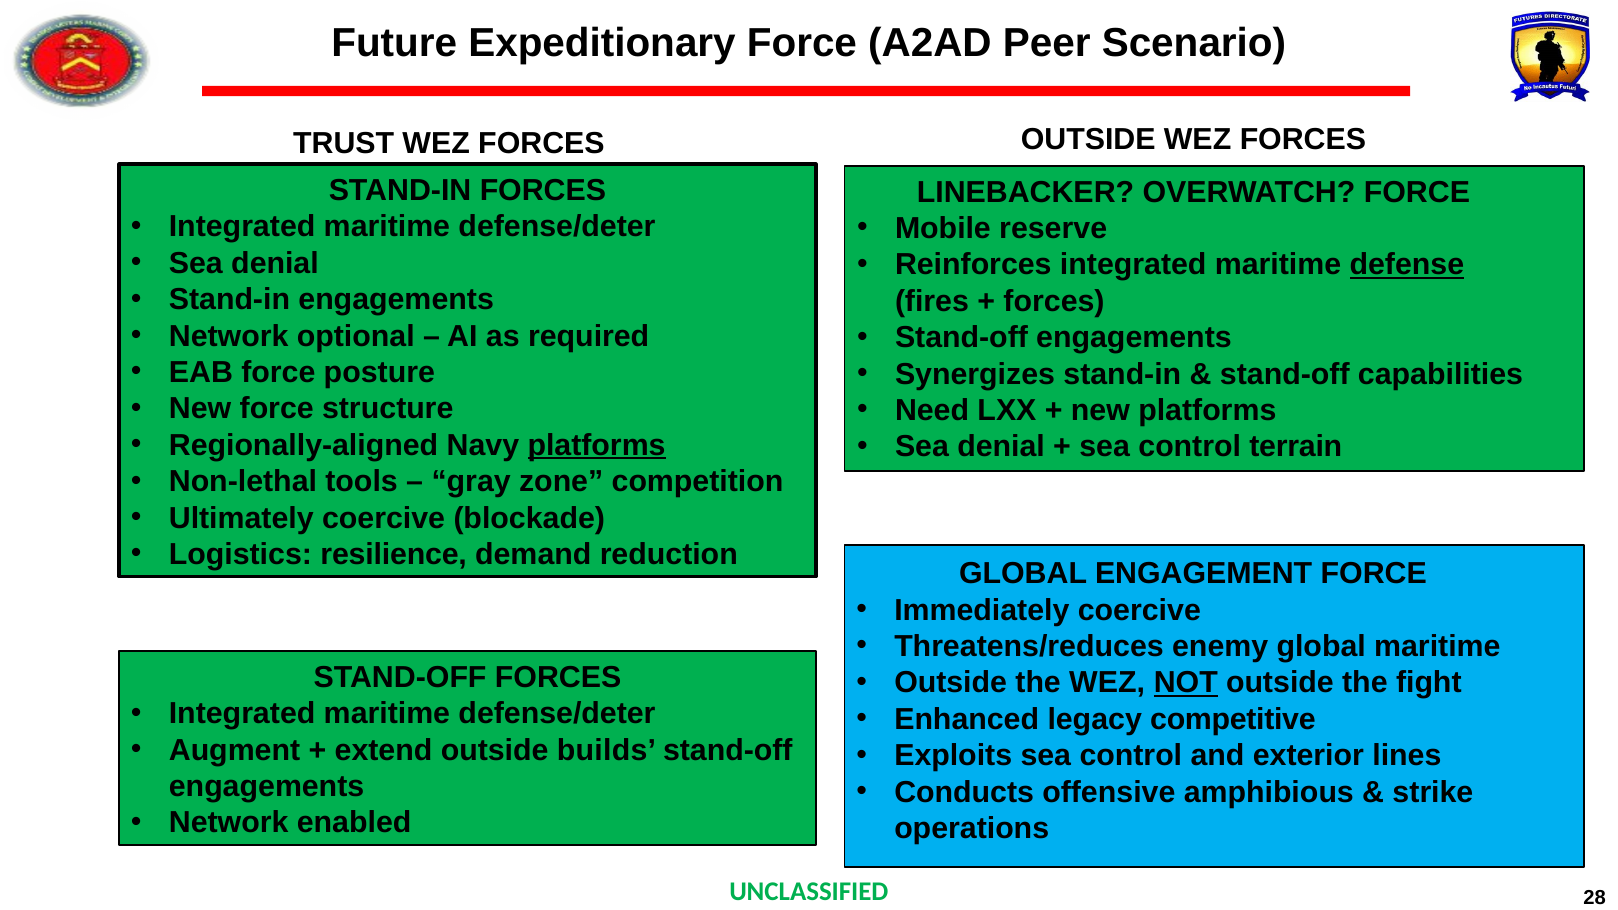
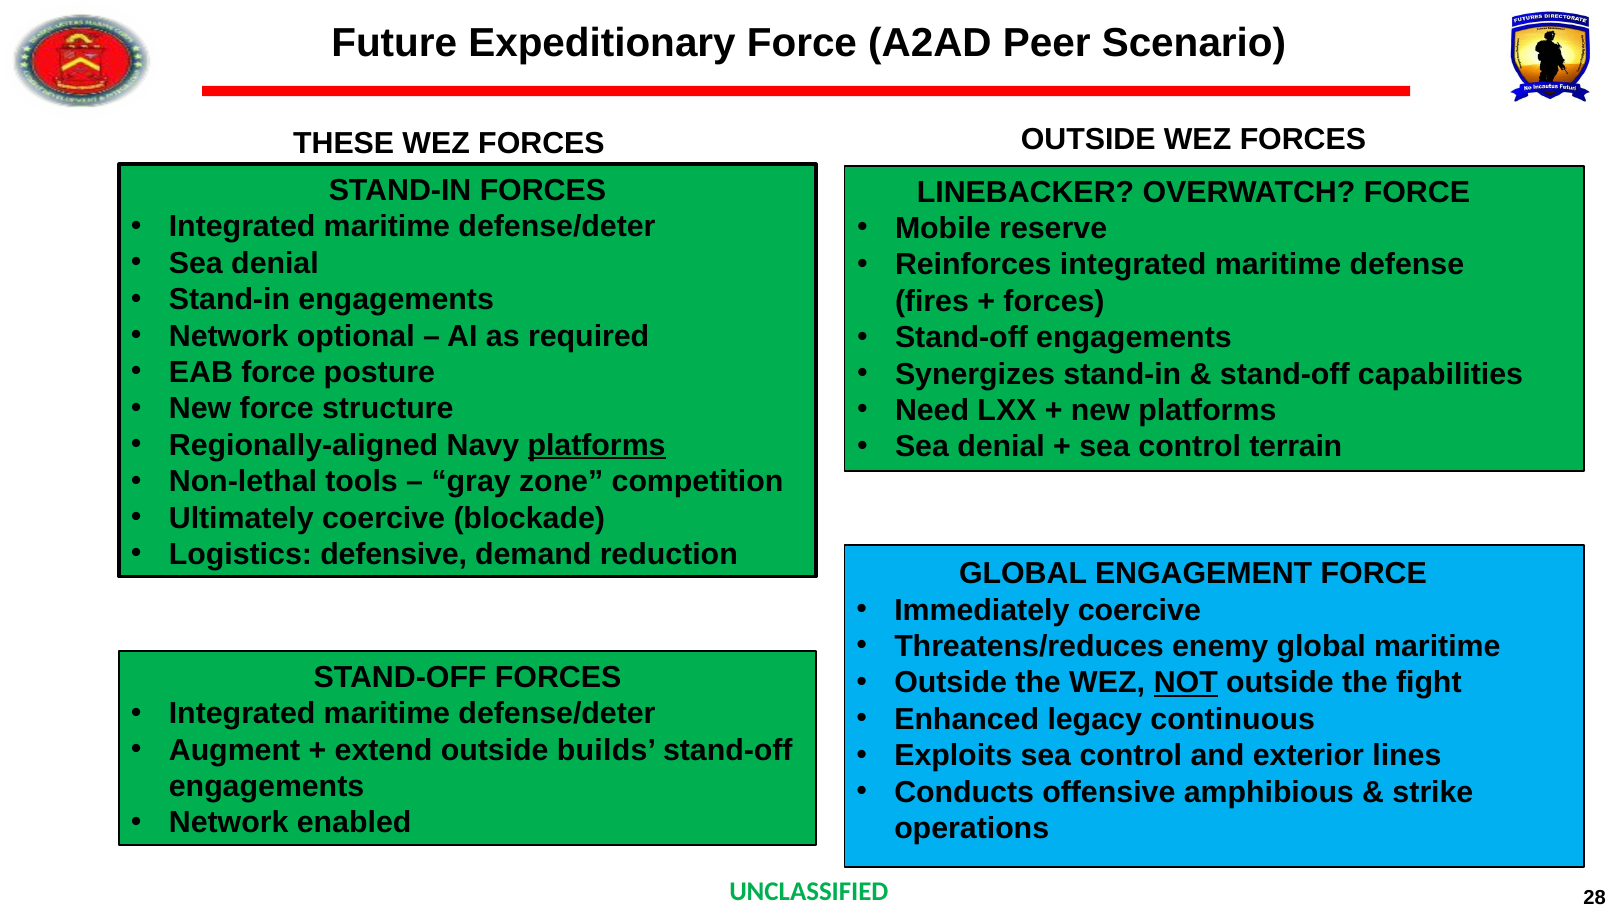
TRUST: TRUST -> THESE
defense underline: present -> none
resilience: resilience -> defensive
competitive: competitive -> continuous
